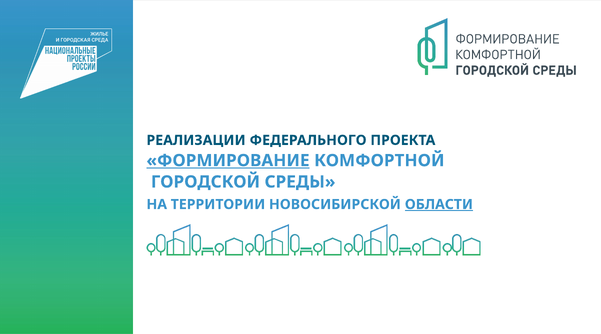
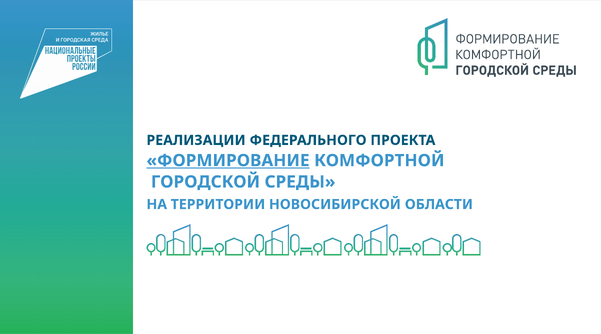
ОБЛАСТИ underline: present -> none
